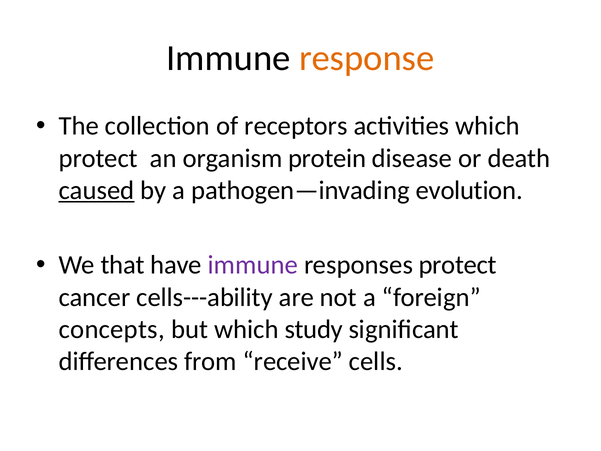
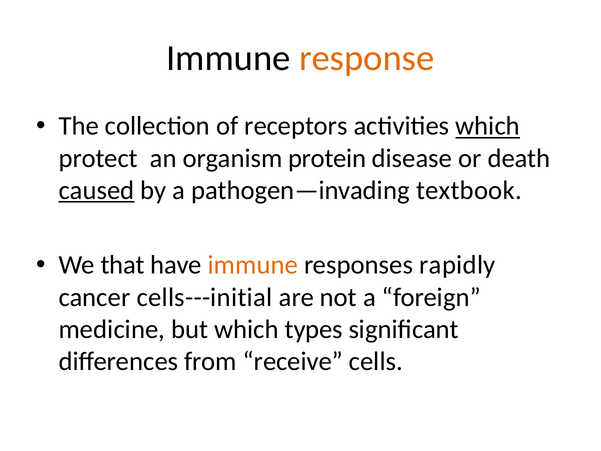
which at (488, 126) underline: none -> present
evolution: evolution -> textbook
immune at (253, 265) colour: purple -> orange
responses protect: protect -> rapidly
cells---ability: cells---ability -> cells---initial
concepts: concepts -> medicine
study: study -> types
